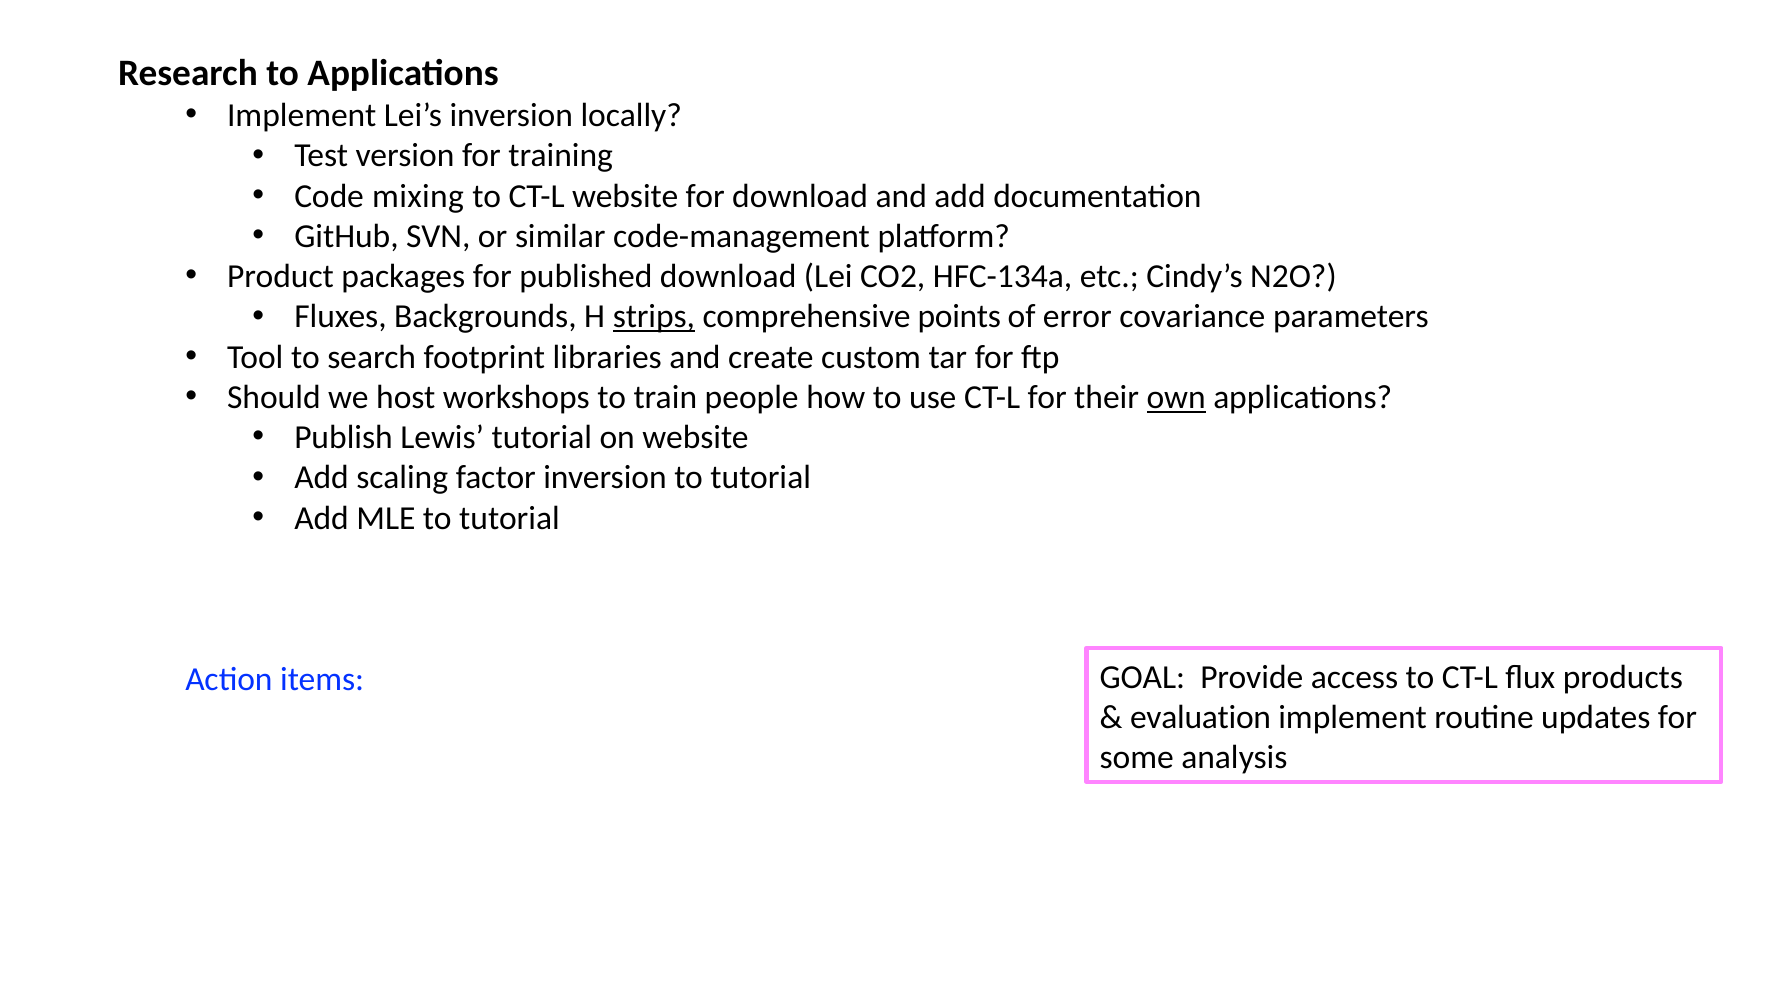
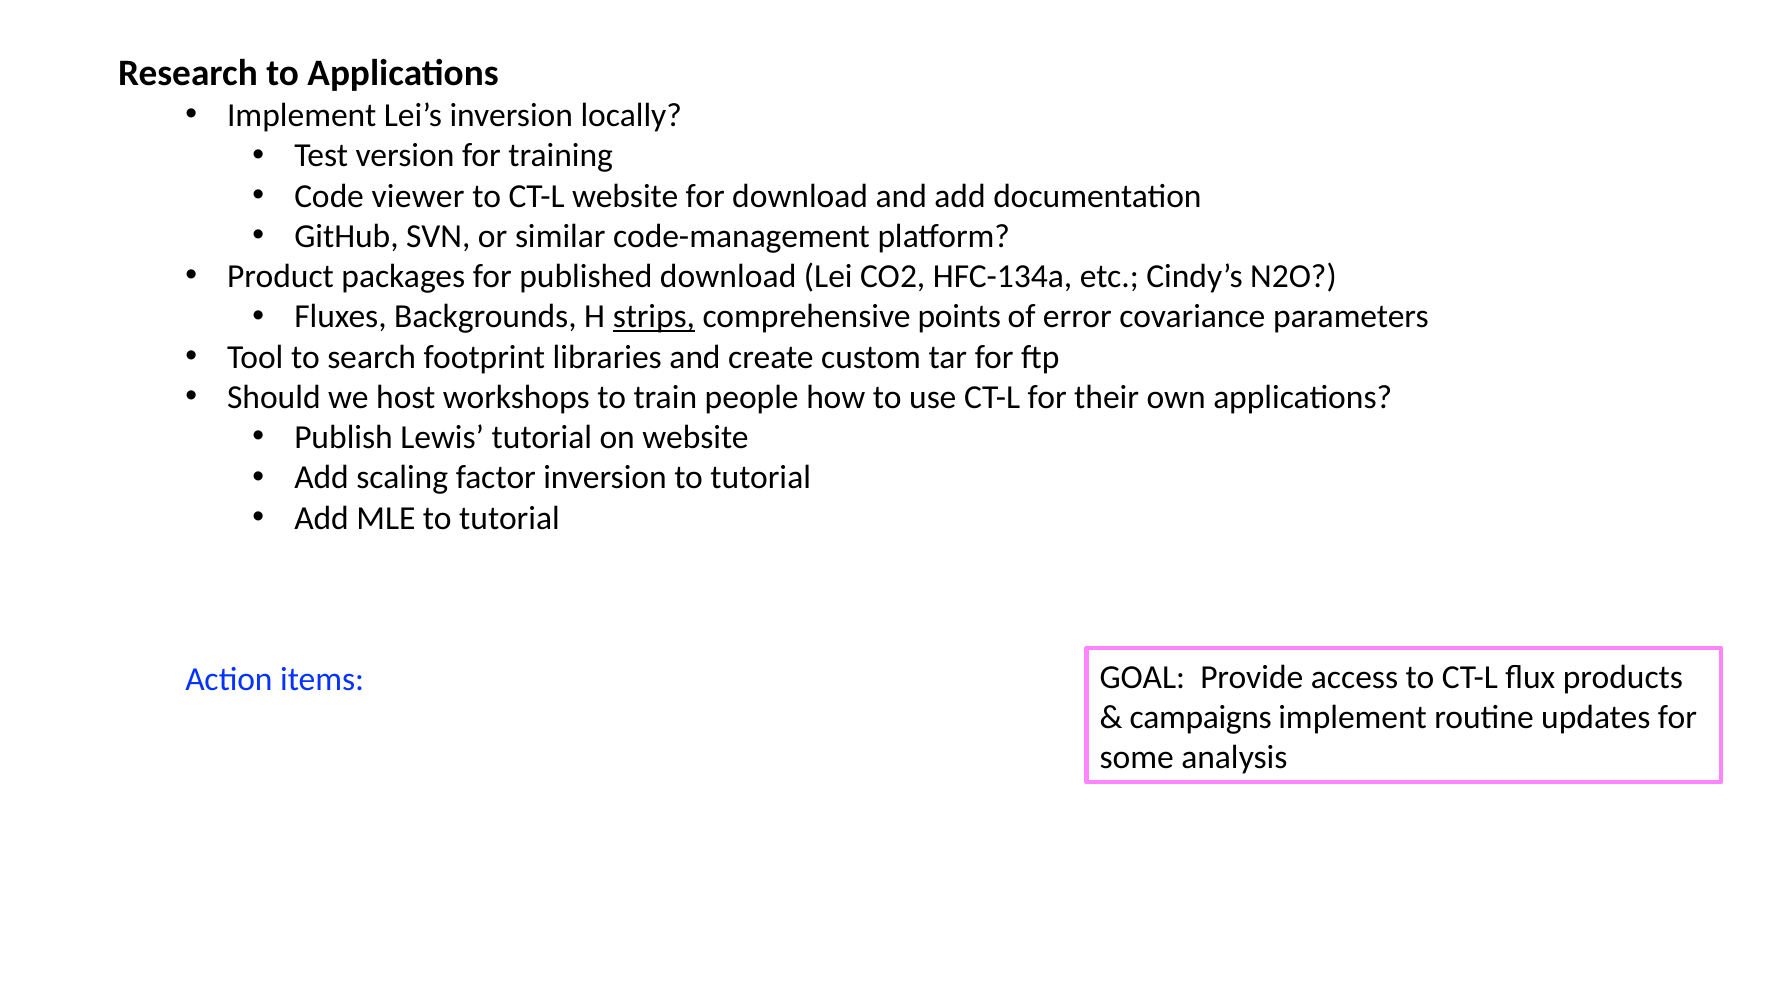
mixing: mixing -> viewer
own underline: present -> none
evaluation: evaluation -> campaigns
